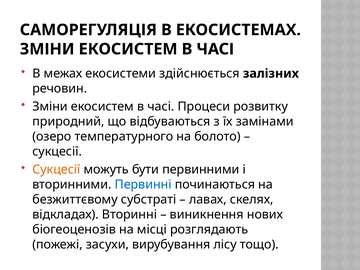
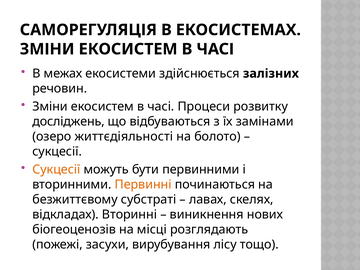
природний: природний -> досліджень
температурного: температурного -> життєдіяльності
Первинні colour: blue -> orange
